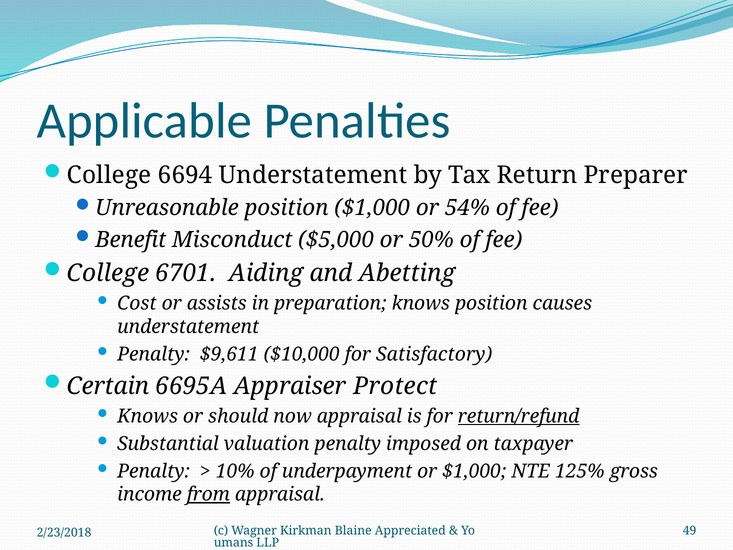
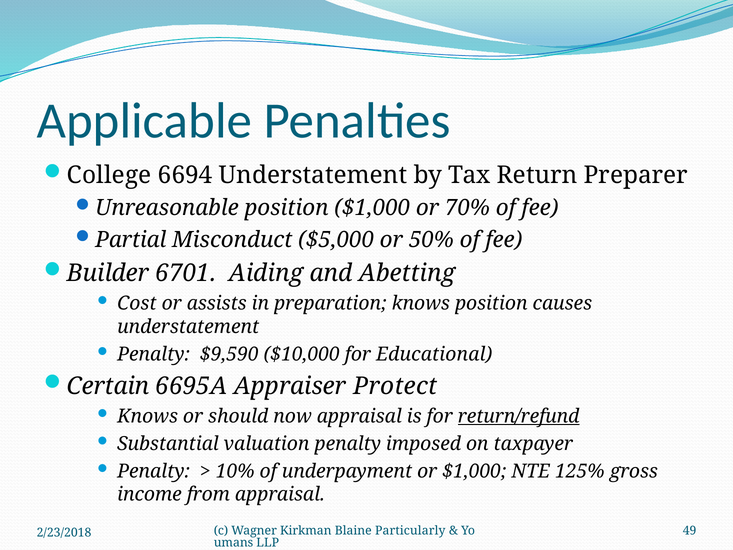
54%: 54% -> 70%
Benefit: Benefit -> Partial
College at (108, 273): College -> Builder
$9,611: $9,611 -> $9,590
Satisfactory: Satisfactory -> Educational
from underline: present -> none
Appreciated: Appreciated -> Particularly
